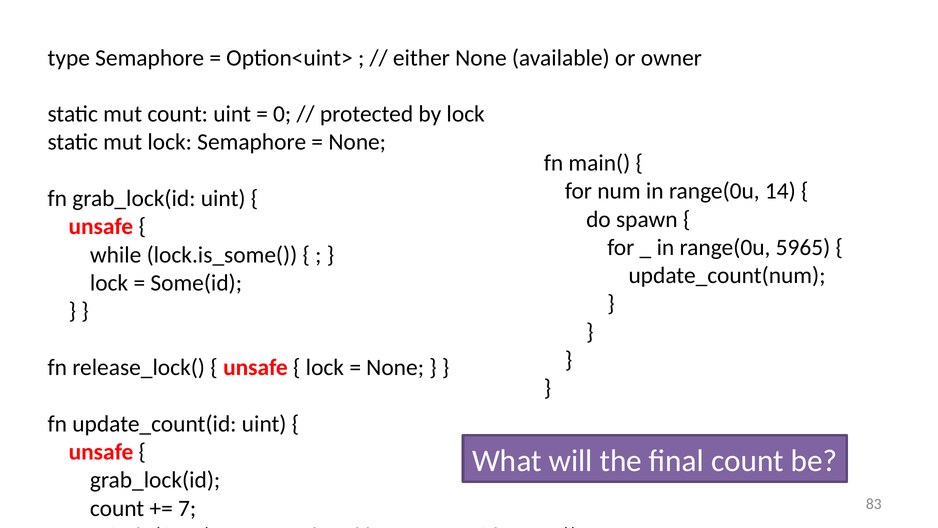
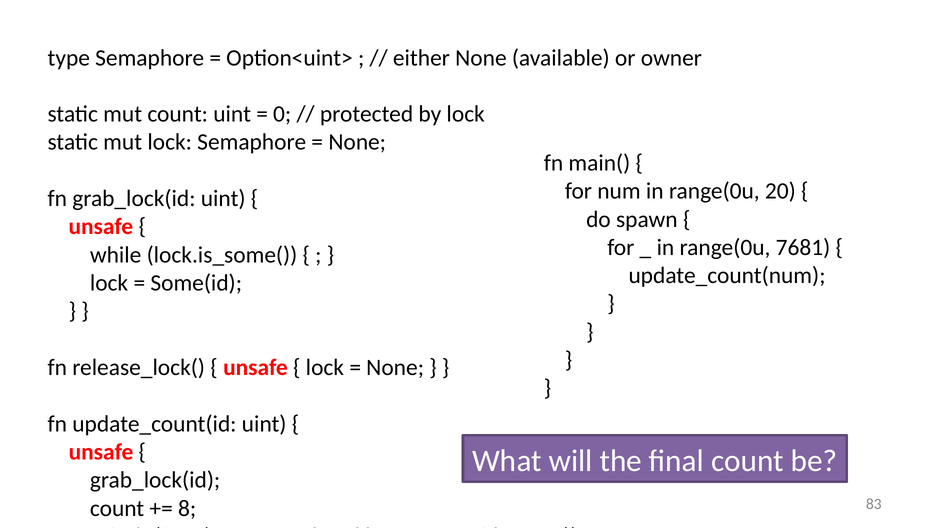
14: 14 -> 20
5965: 5965 -> 7681
7: 7 -> 8
